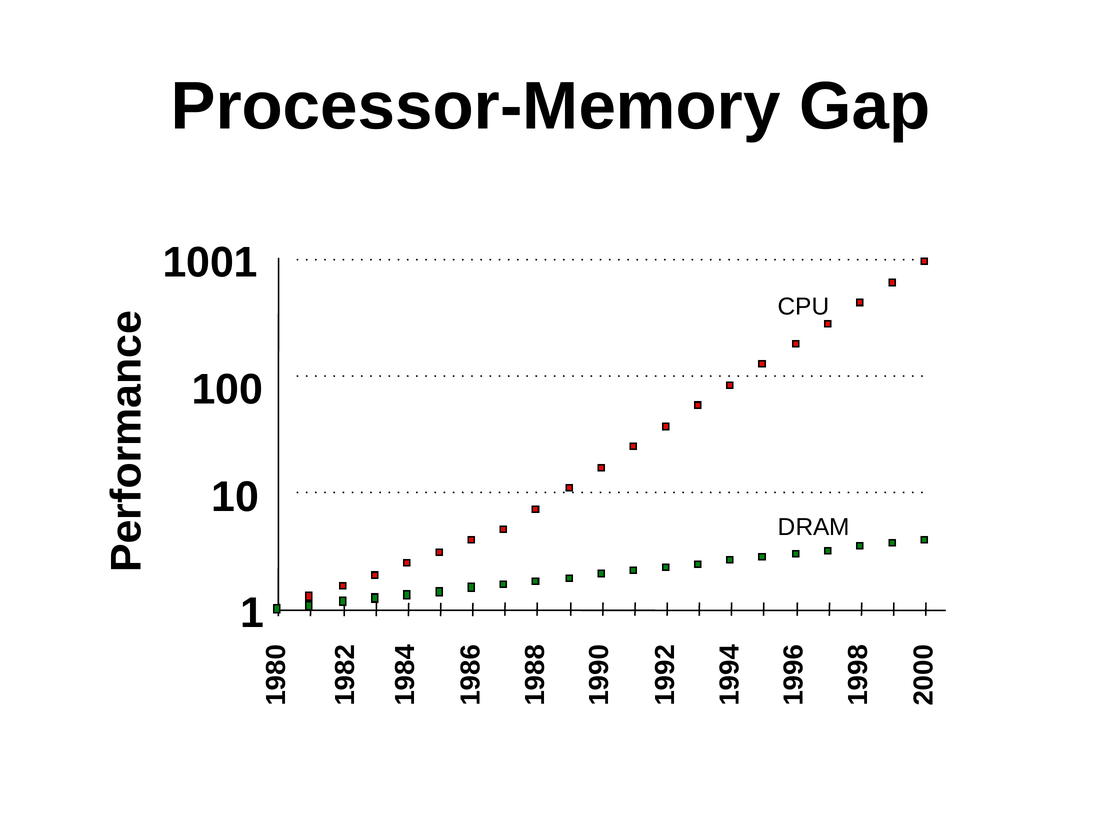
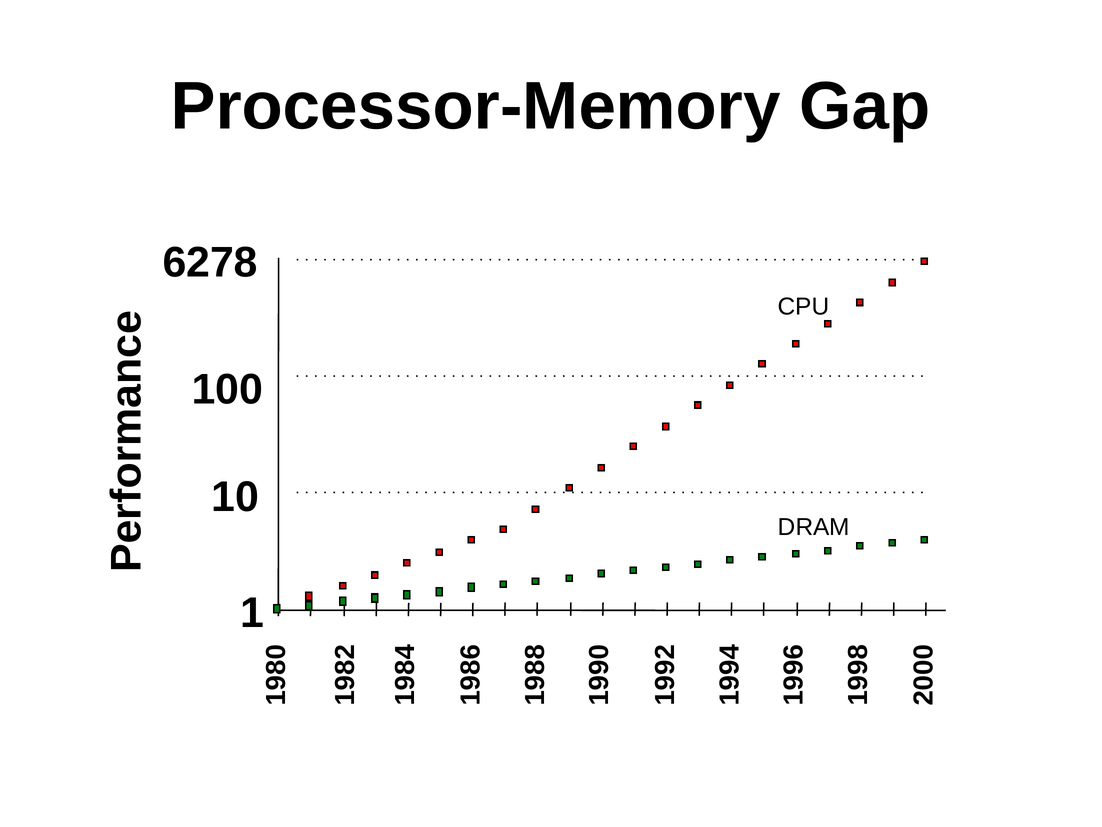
1001: 1001 -> 6278
